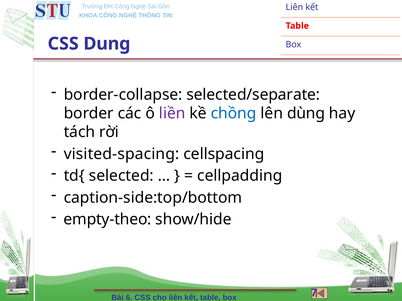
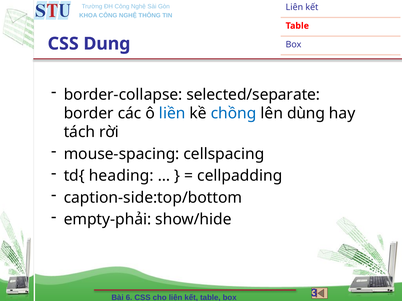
liền colour: purple -> blue
visited-spacing: visited-spacing -> mouse-spacing
selected: selected -> heading
empty-theo: empty-theo -> empty-phải
7: 7 -> 3
